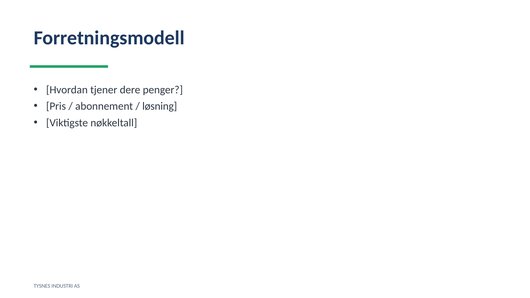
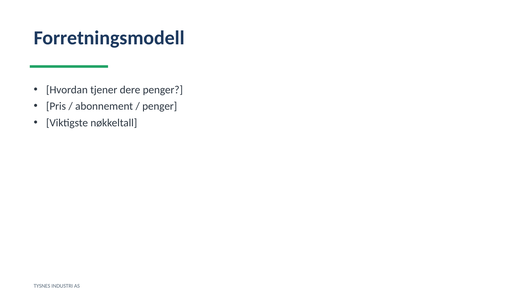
løsning at (160, 106): løsning -> penger
